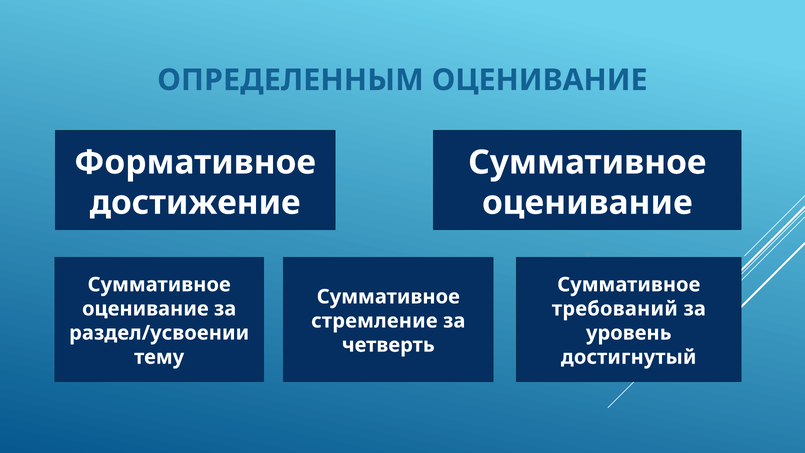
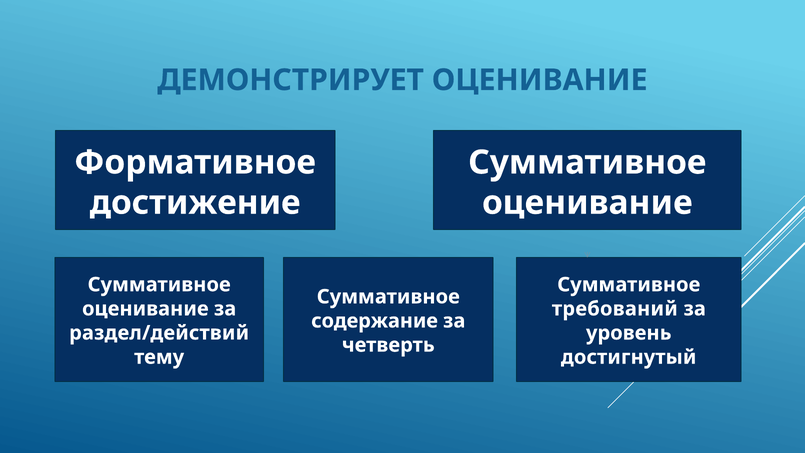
ОПРЕДЕЛЕННЫМ: ОПРЕДЕЛЕННЫМ -> ДЕМОНСТРИРУЕТ
стремление: стремление -> содержание
раздел/усвоении: раздел/усвоении -> раздел/действий
